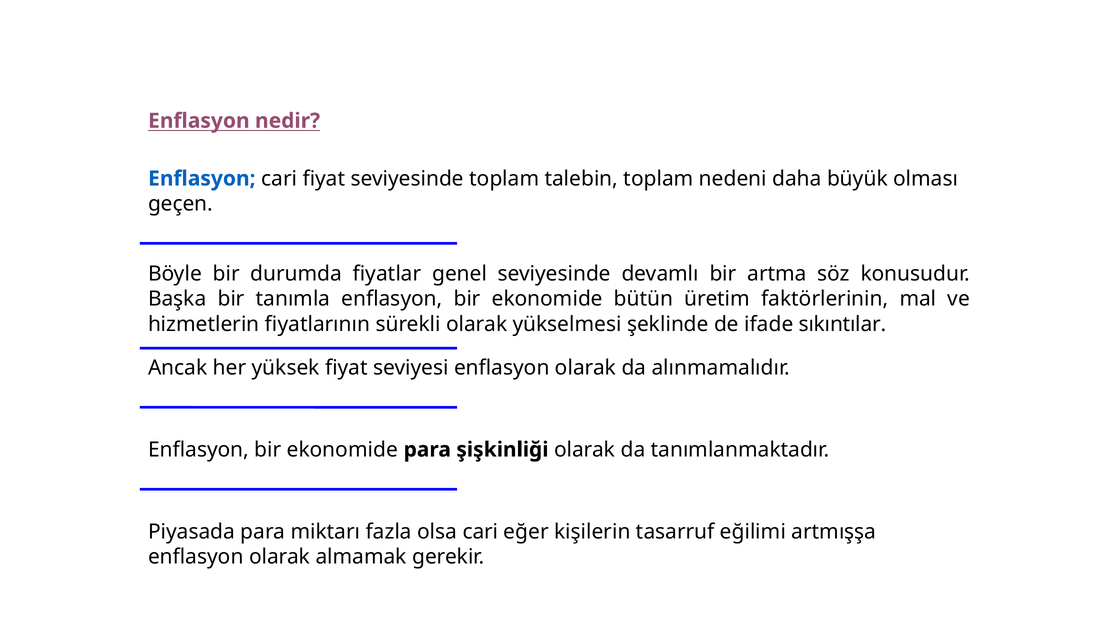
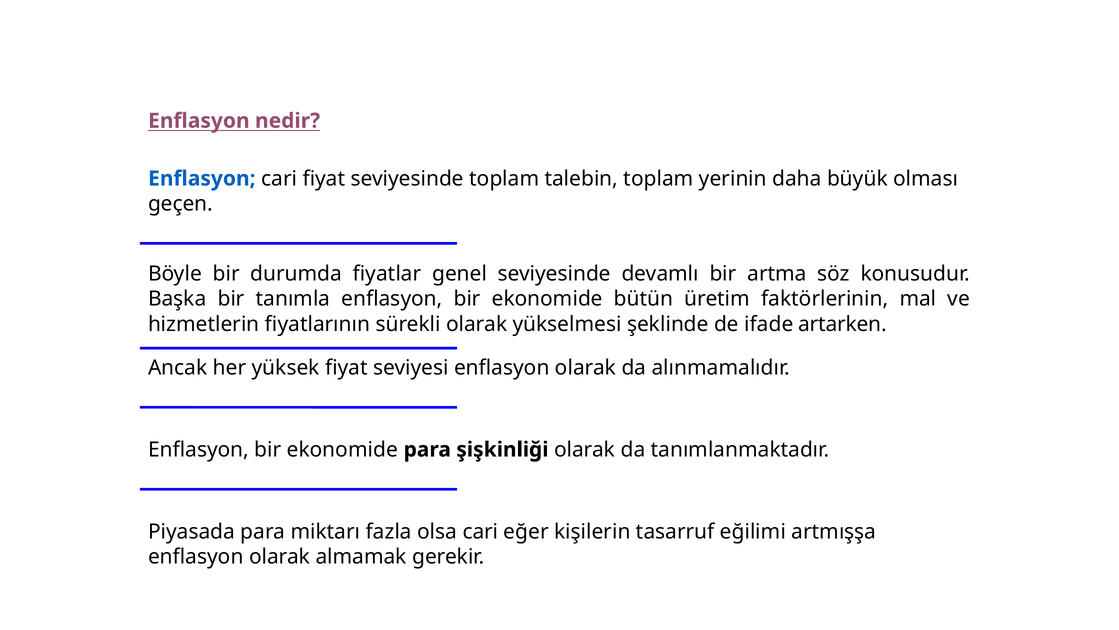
nedeni: nedeni -> yerinin
sıkıntılar: sıkıntılar -> artarken
